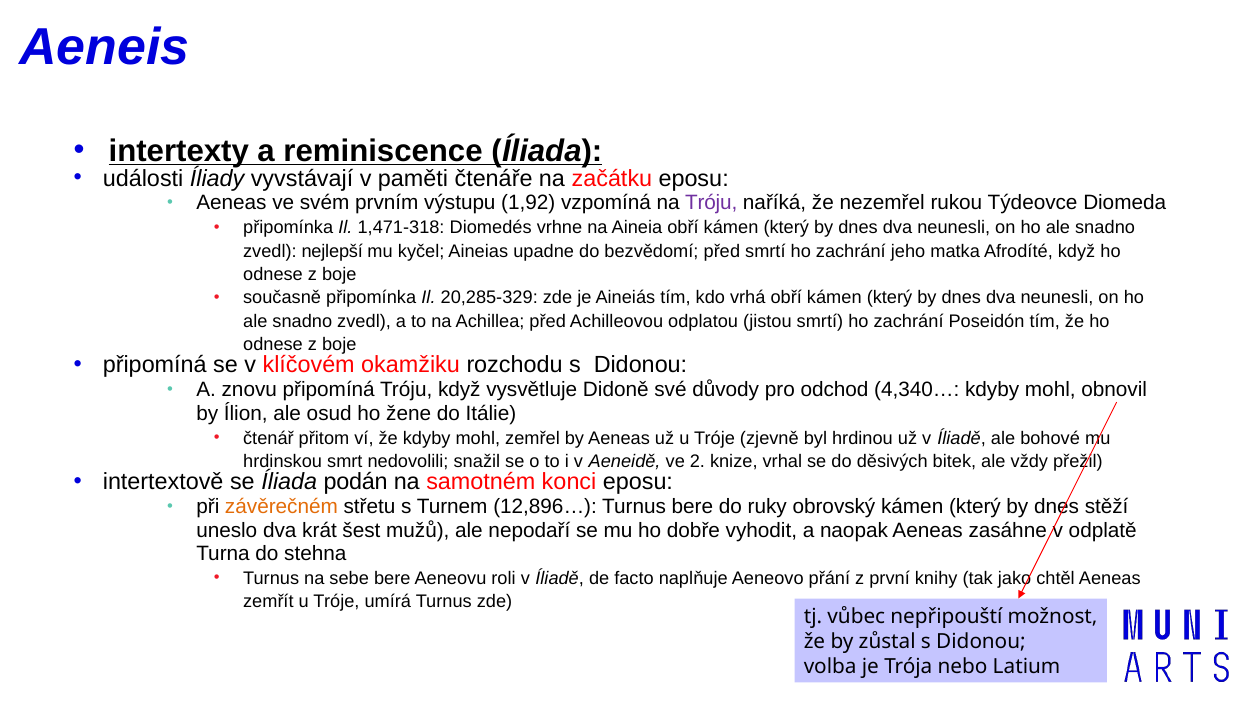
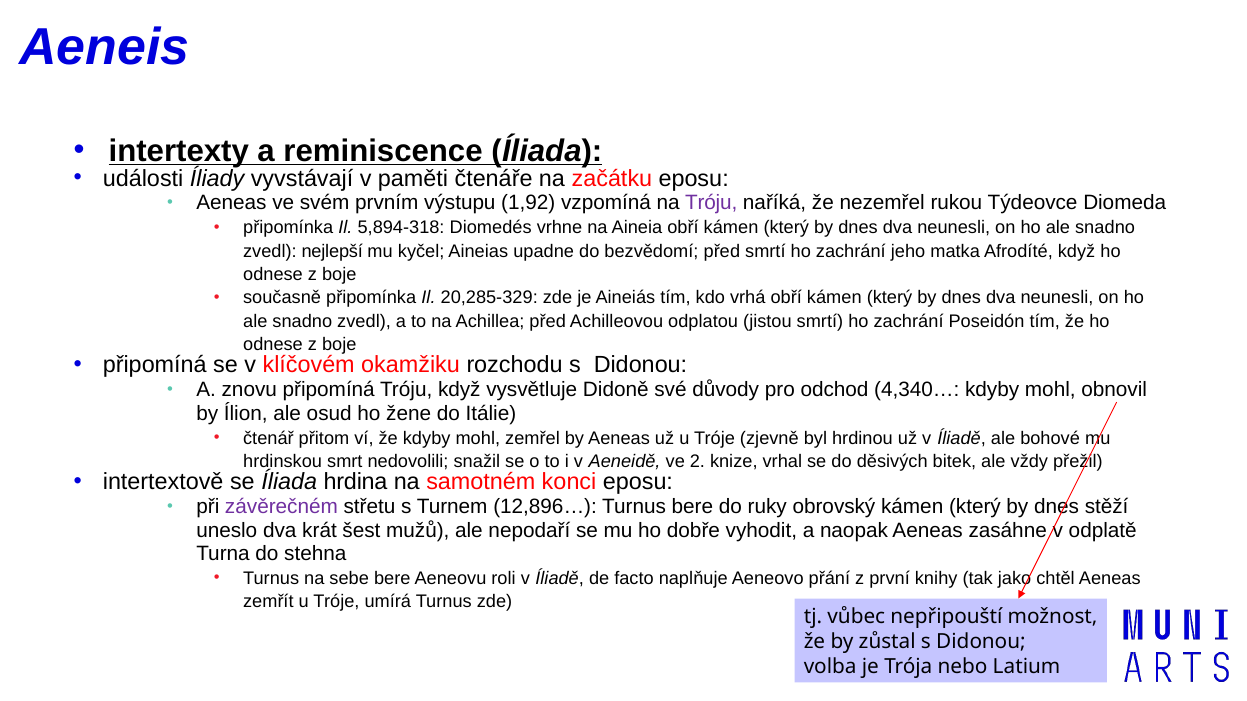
1,471-318: 1,471-318 -> 5,894-318
podán: podán -> hrdina
závěrečném colour: orange -> purple
